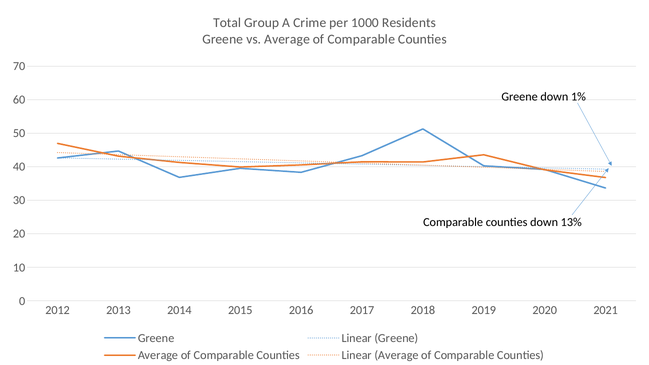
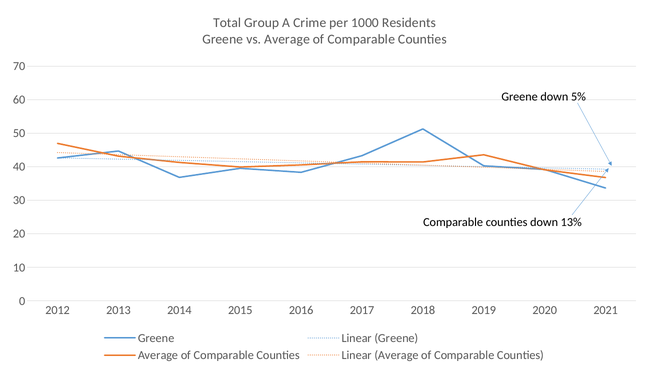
1%: 1% -> 5%
